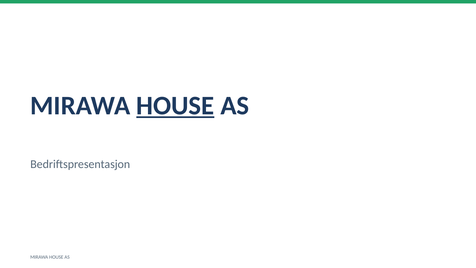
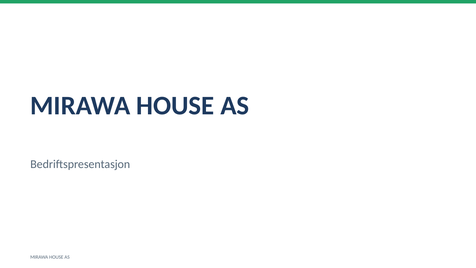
HOUSE at (175, 106) underline: present -> none
